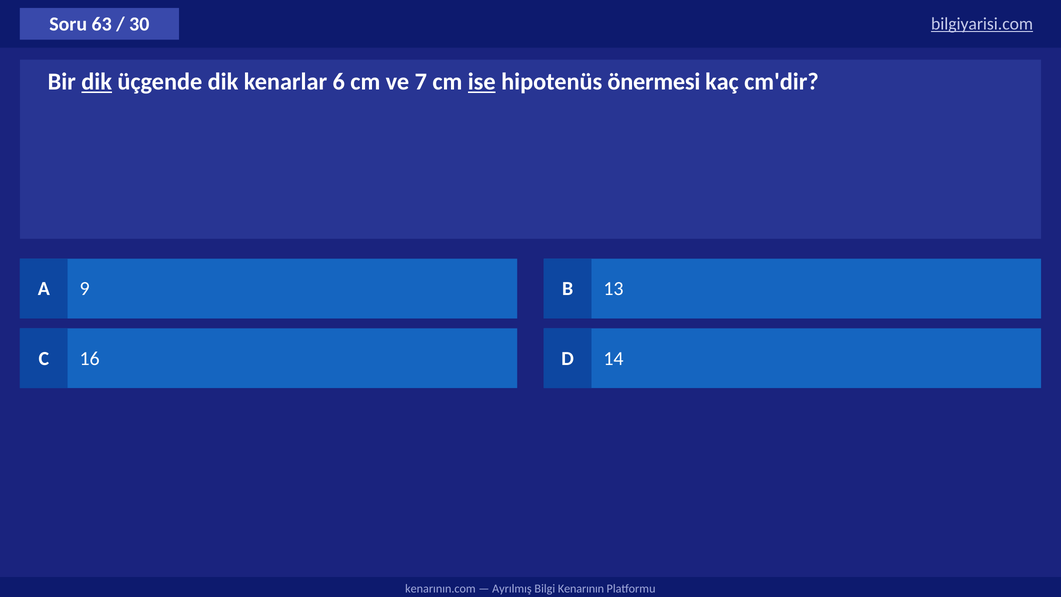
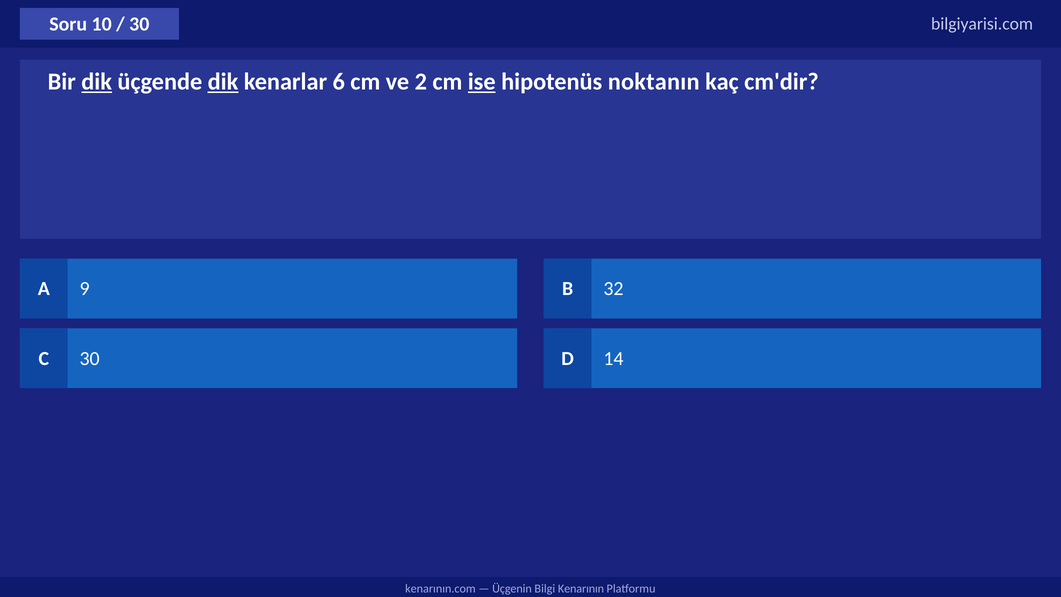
63: 63 -> 10
bilgiyarisi.com underline: present -> none
dik at (223, 82) underline: none -> present
7: 7 -> 2
önermesi: önermesi -> noktanın
13: 13 -> 32
C 16: 16 -> 30
Ayrılmış: Ayrılmış -> Üçgenin
